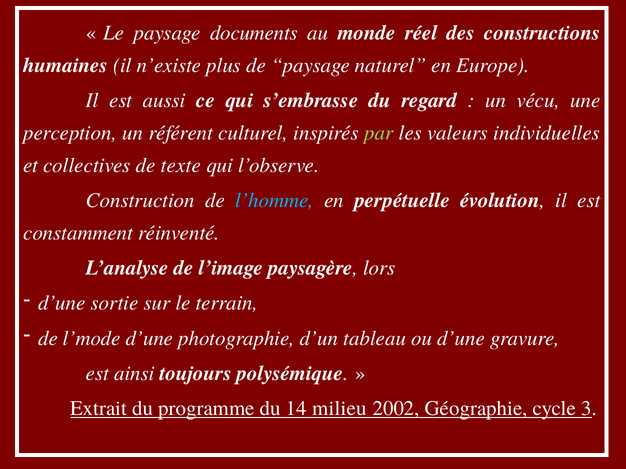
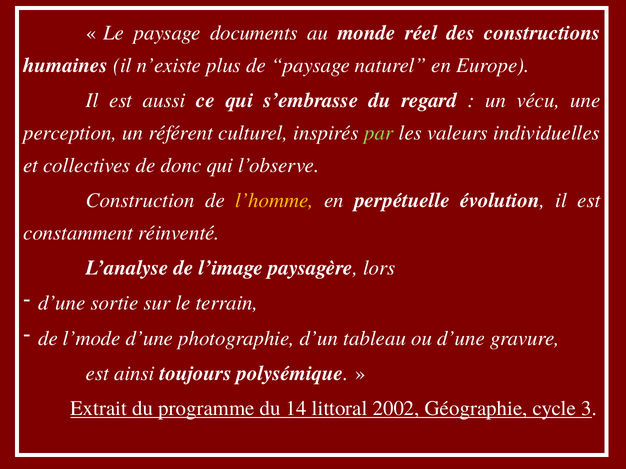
texte: texte -> donc
l’homme colour: light blue -> yellow
milieu: milieu -> littoral
